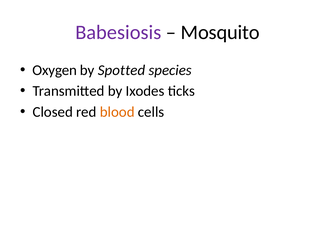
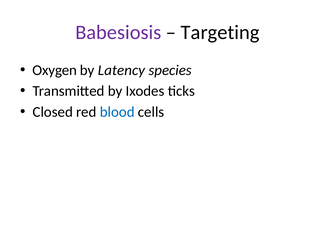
Mosquito: Mosquito -> Targeting
Spotted: Spotted -> Latency
blood colour: orange -> blue
